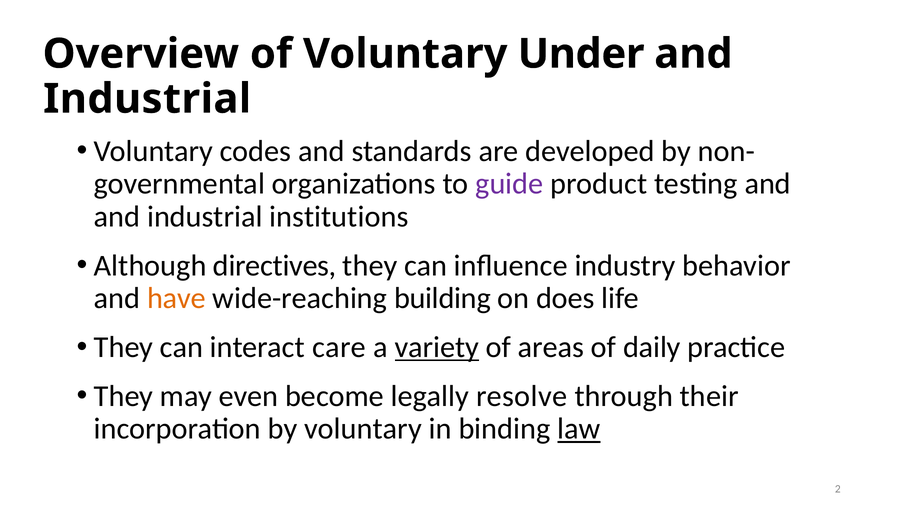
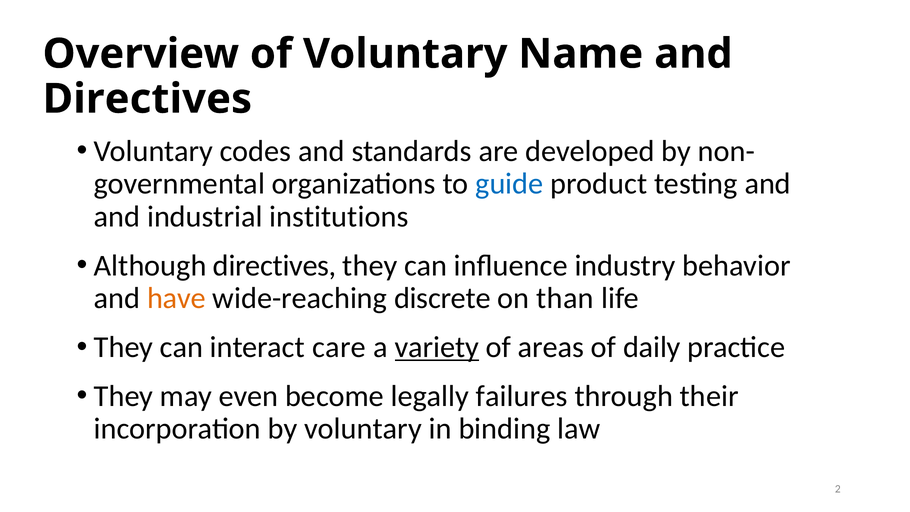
Under: Under -> Name
Industrial at (147, 99): Industrial -> Directives
guide colour: purple -> blue
building: building -> discrete
does: does -> than
resolve: resolve -> failures
law underline: present -> none
